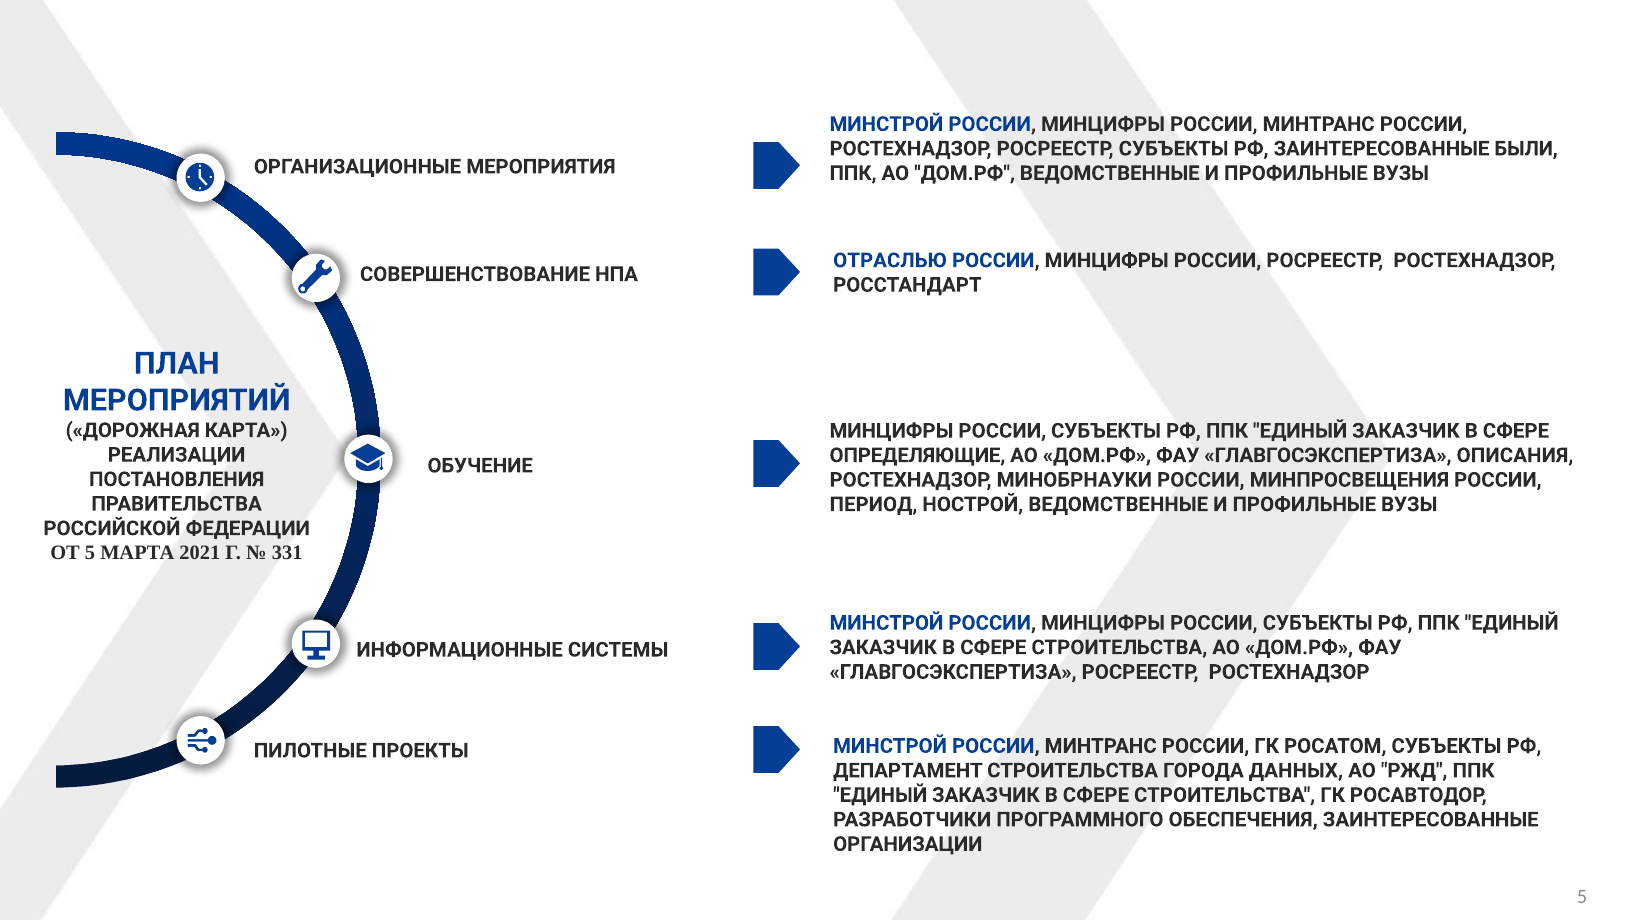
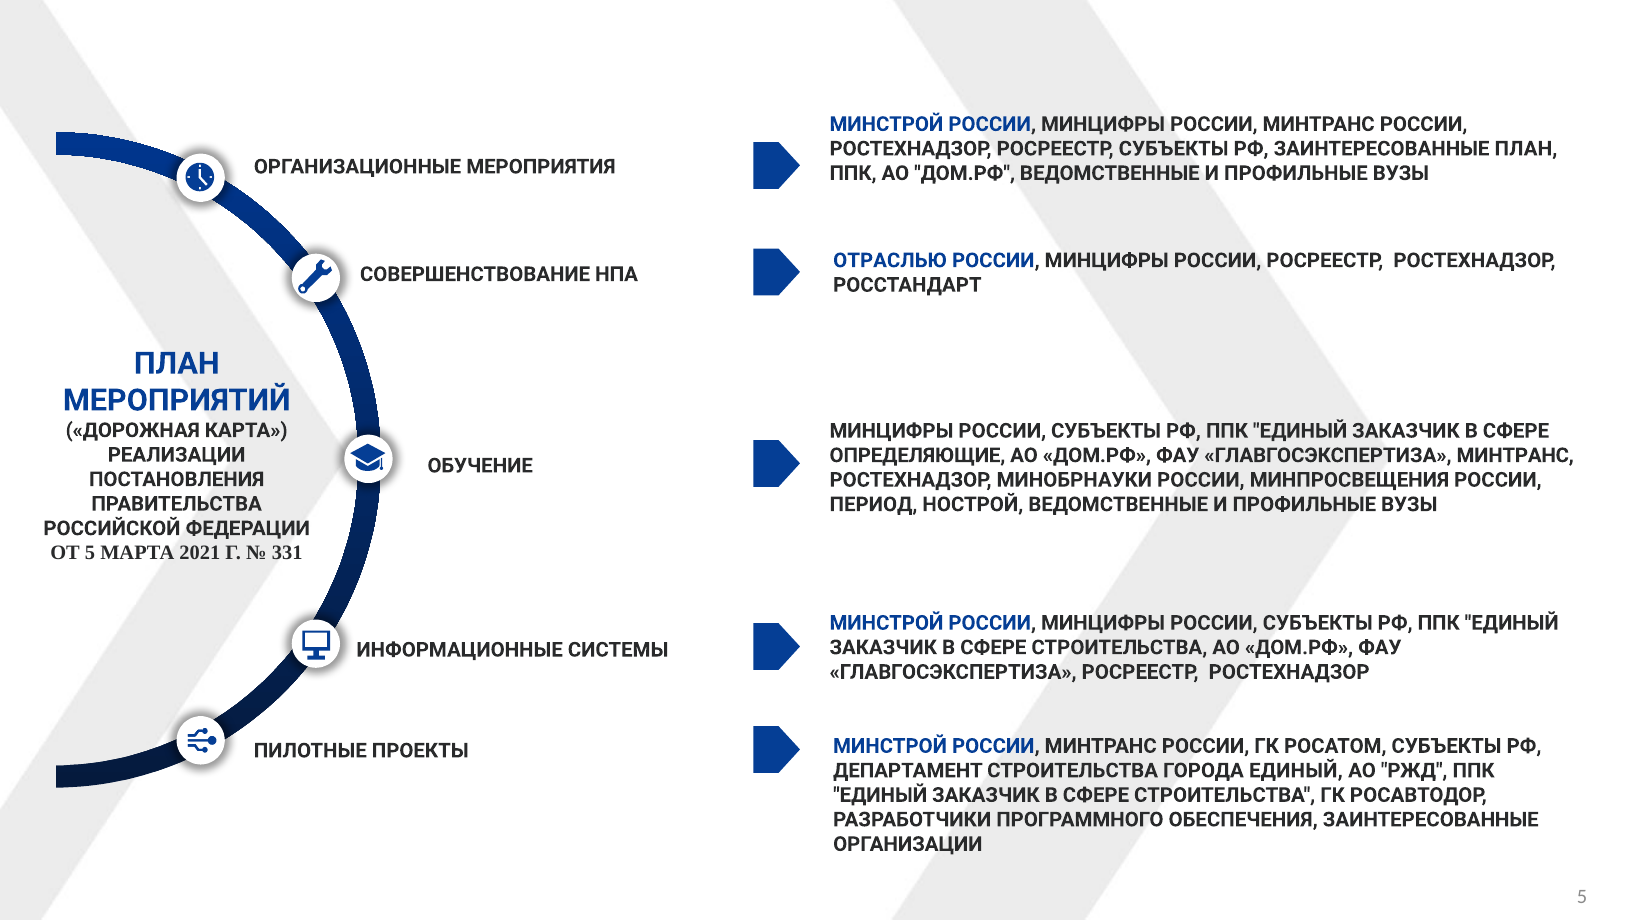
ЗАИНТЕРЕСОВАННЫЕ БЫЛИ: БЫЛИ -> ПЛАН
ГЛАВГОСЭКСПЕРТИЗА ОПИСАНИЯ: ОПИСАНИЯ -> МИНТРАНС
ГОРОДА ДАННЫХ: ДАННЫХ -> ЕДИНЫЙ
